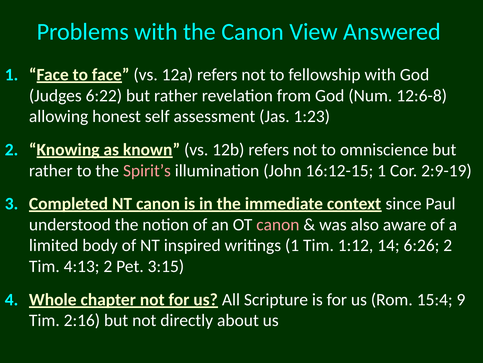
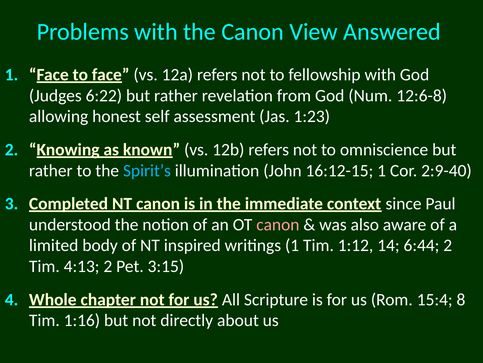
Spirit’s colour: pink -> light blue
2:9-19: 2:9-19 -> 2:9-40
6:26: 6:26 -> 6:44
9: 9 -> 8
2:16: 2:16 -> 1:16
